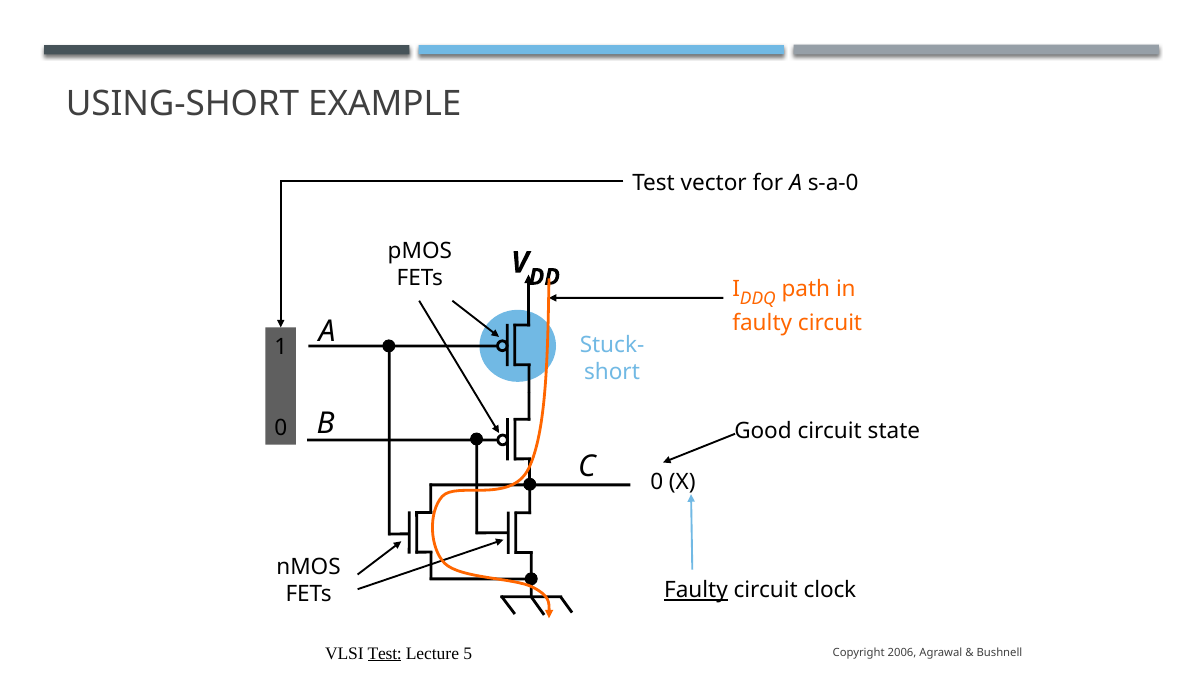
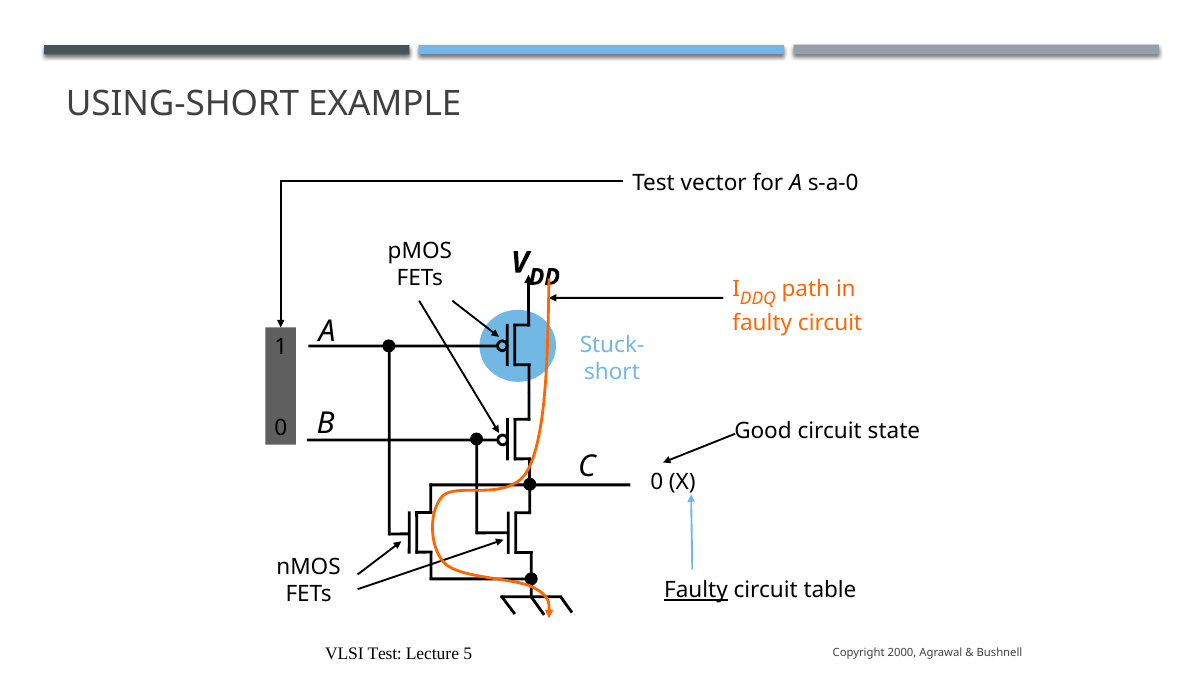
clock: clock -> table
Test at (385, 653) underline: present -> none
2006: 2006 -> 2000
